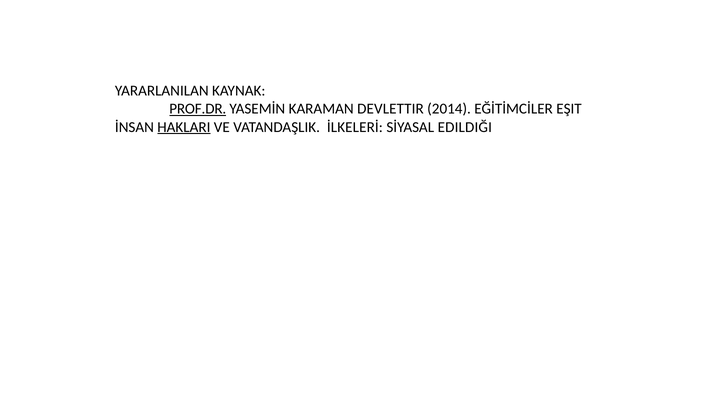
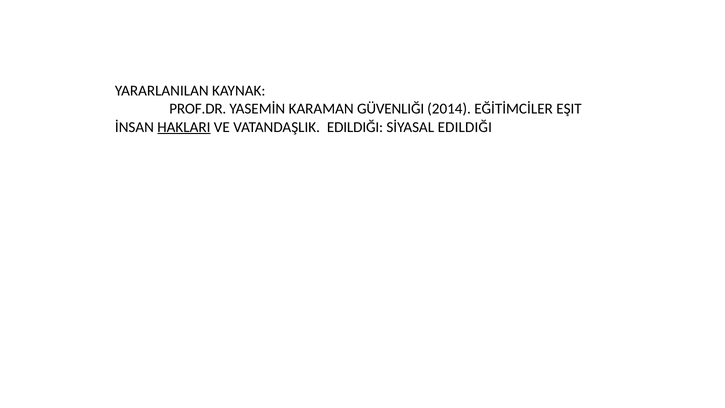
PROF.DR underline: present -> none
DEVLETTIR: DEVLETTIR -> GÜVENLIĞI
VATANDAŞLIK İLKELERİ: İLKELERİ -> EDILDIĞI
